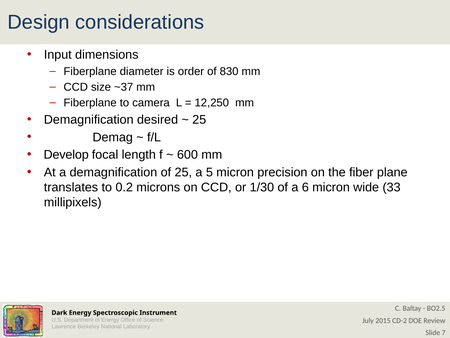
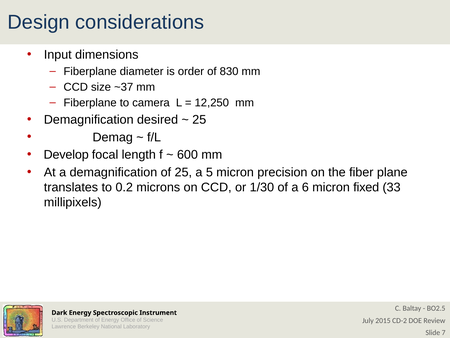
wide: wide -> fixed
